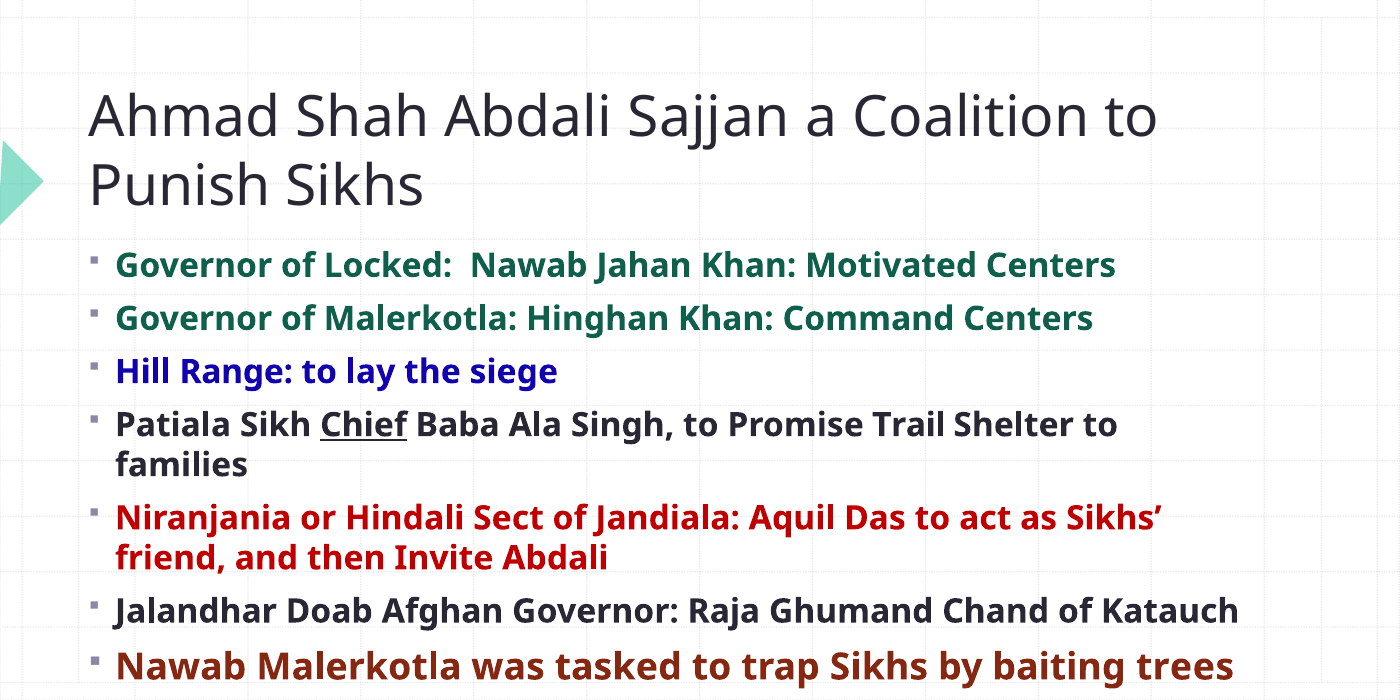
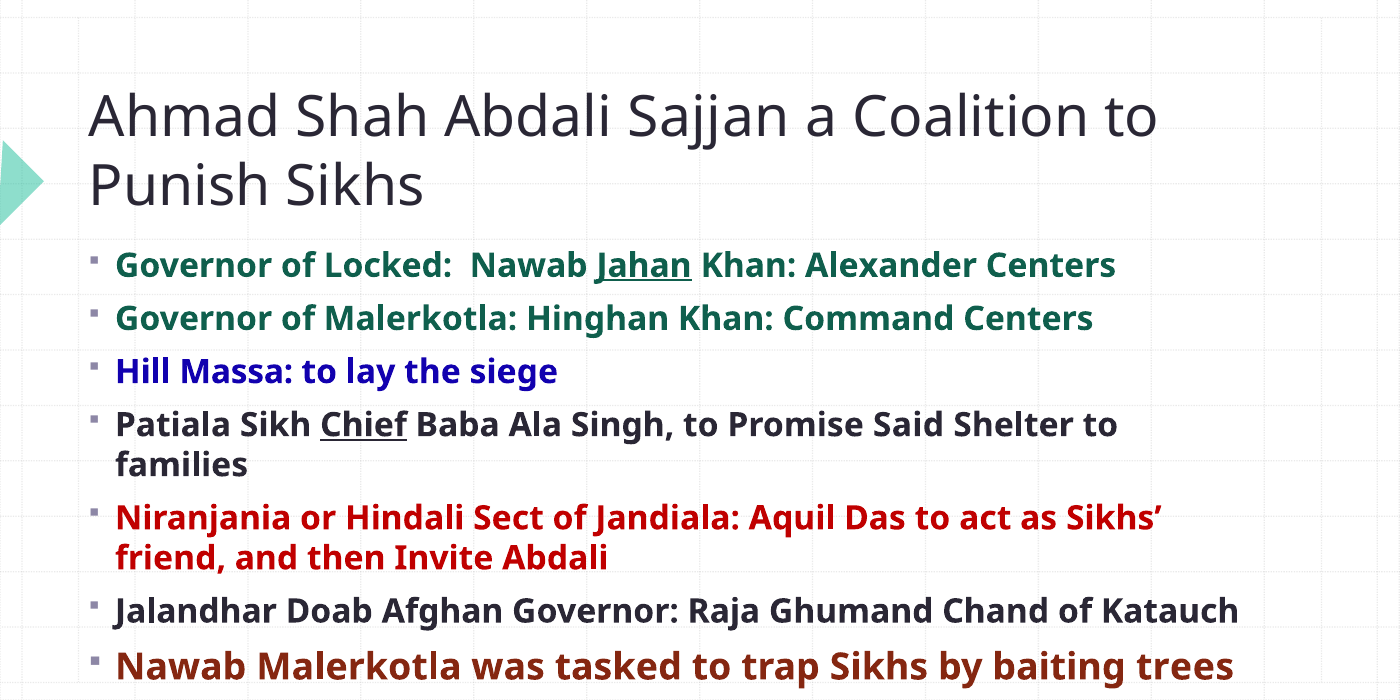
Jahan underline: none -> present
Motivated: Motivated -> Alexander
Range: Range -> Massa
Trail: Trail -> Said
